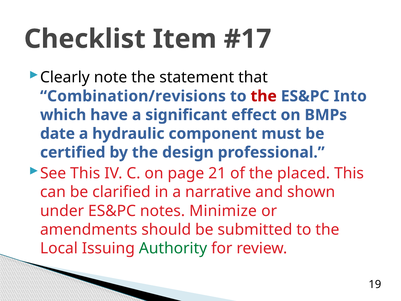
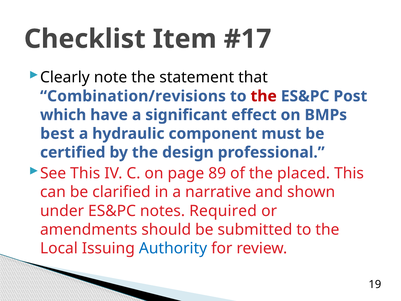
Into: Into -> Post
date: date -> best
21: 21 -> 89
Minimize: Minimize -> Required
Authority colour: green -> blue
